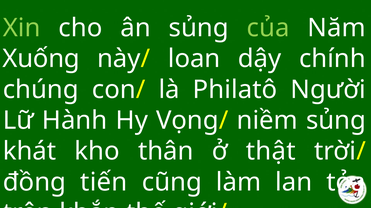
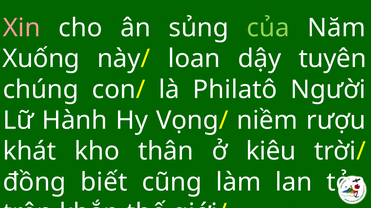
Xin colour: light green -> pink
chính: chính -> tuyên
niềm sủng: sủng -> rượu
thật: thật -> kiêu
tiến: tiến -> biết
